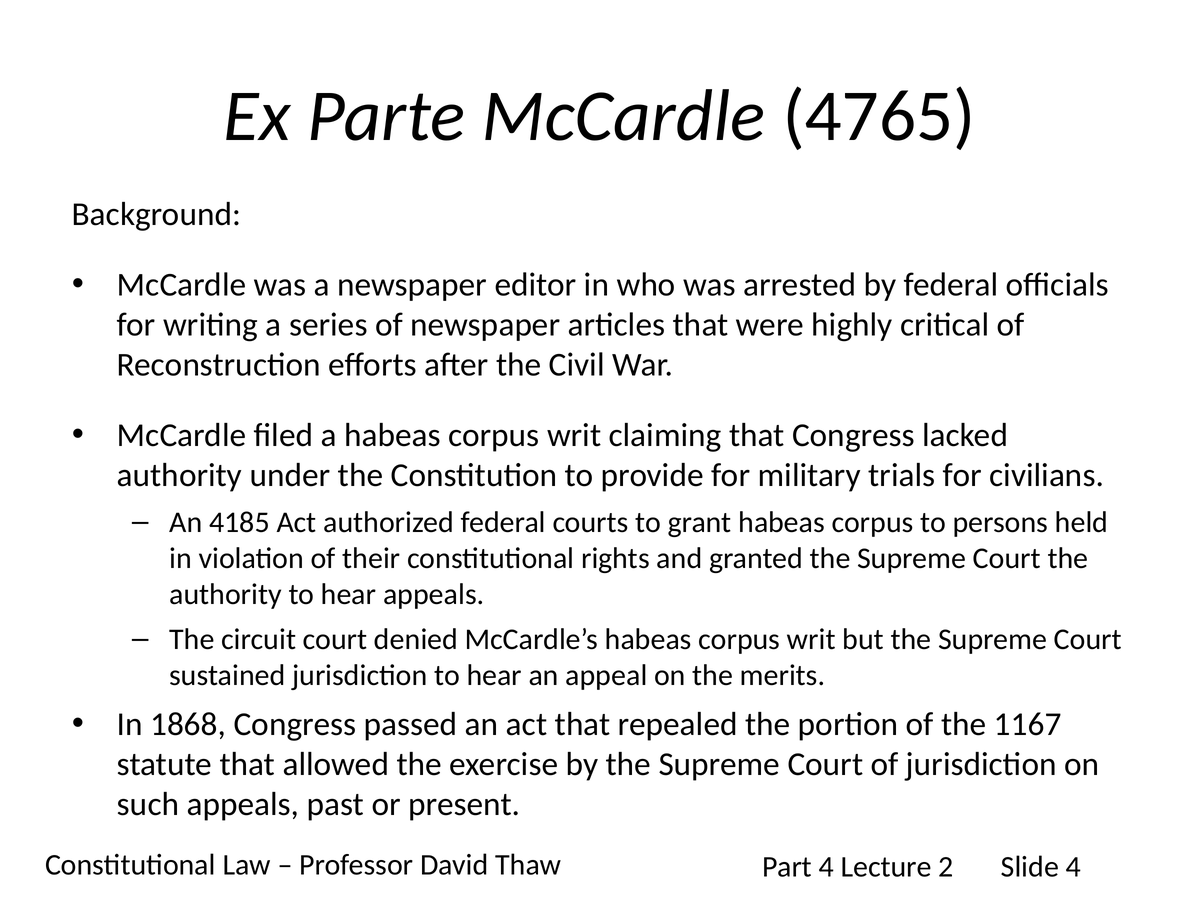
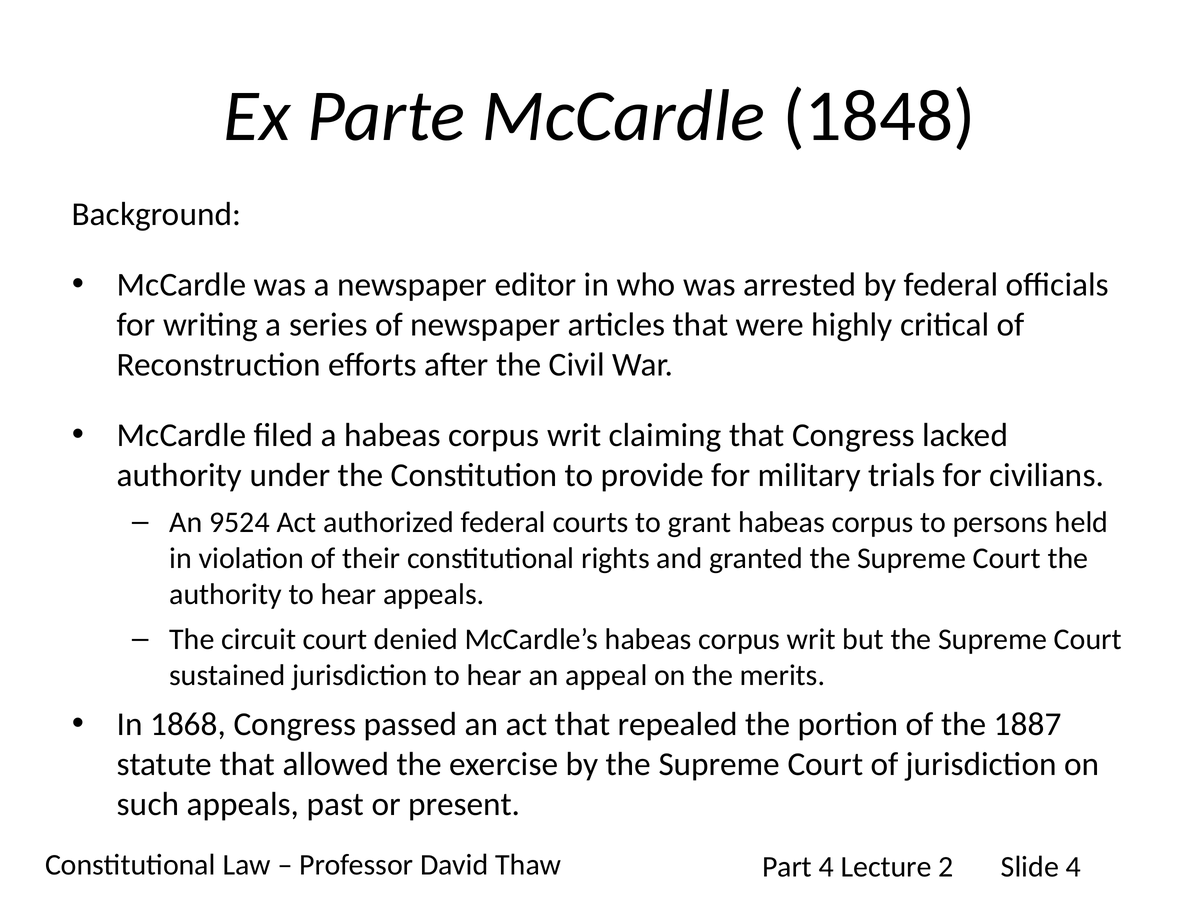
4765: 4765 -> 1848
4185: 4185 -> 9524
1167: 1167 -> 1887
